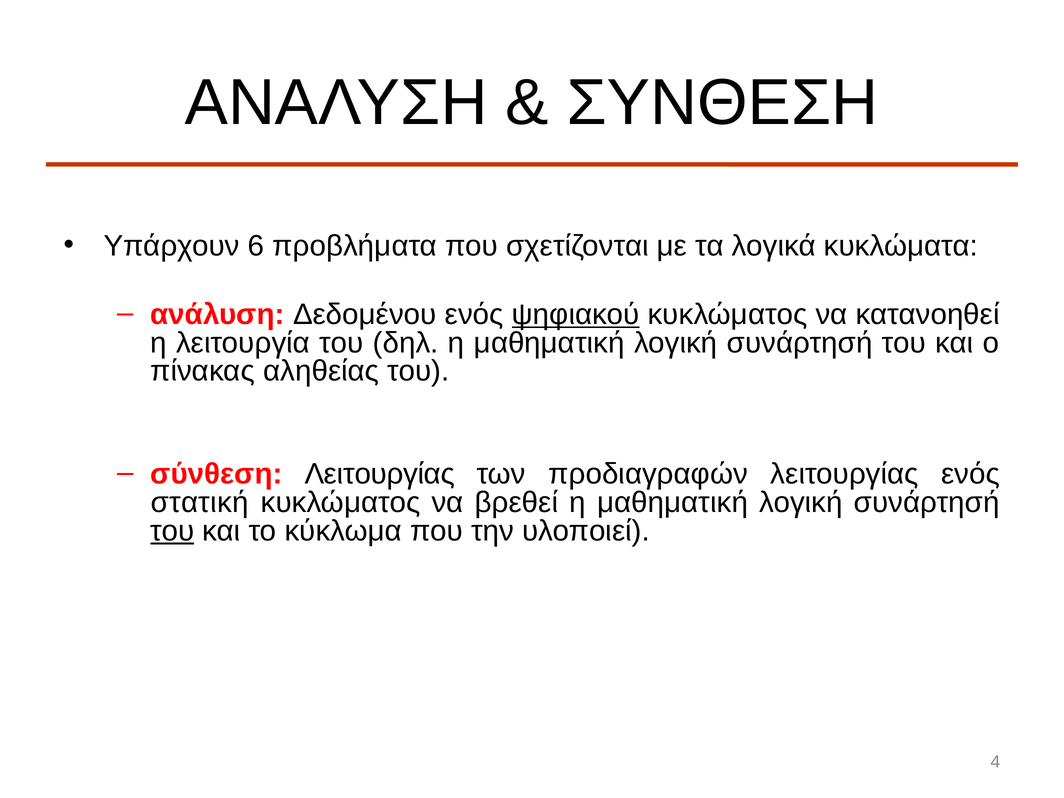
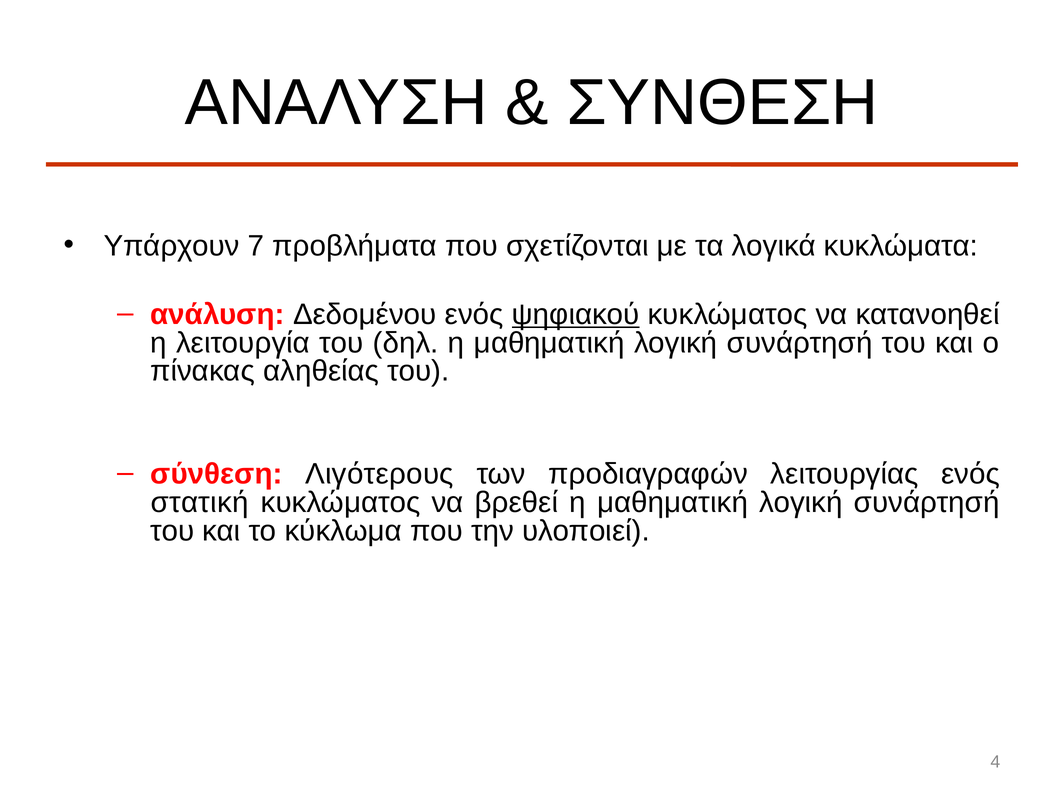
6: 6 -> 7
σύνθεση Λειτουργίας: Λειτουργίας -> Λιγότερους
του at (172, 531) underline: present -> none
